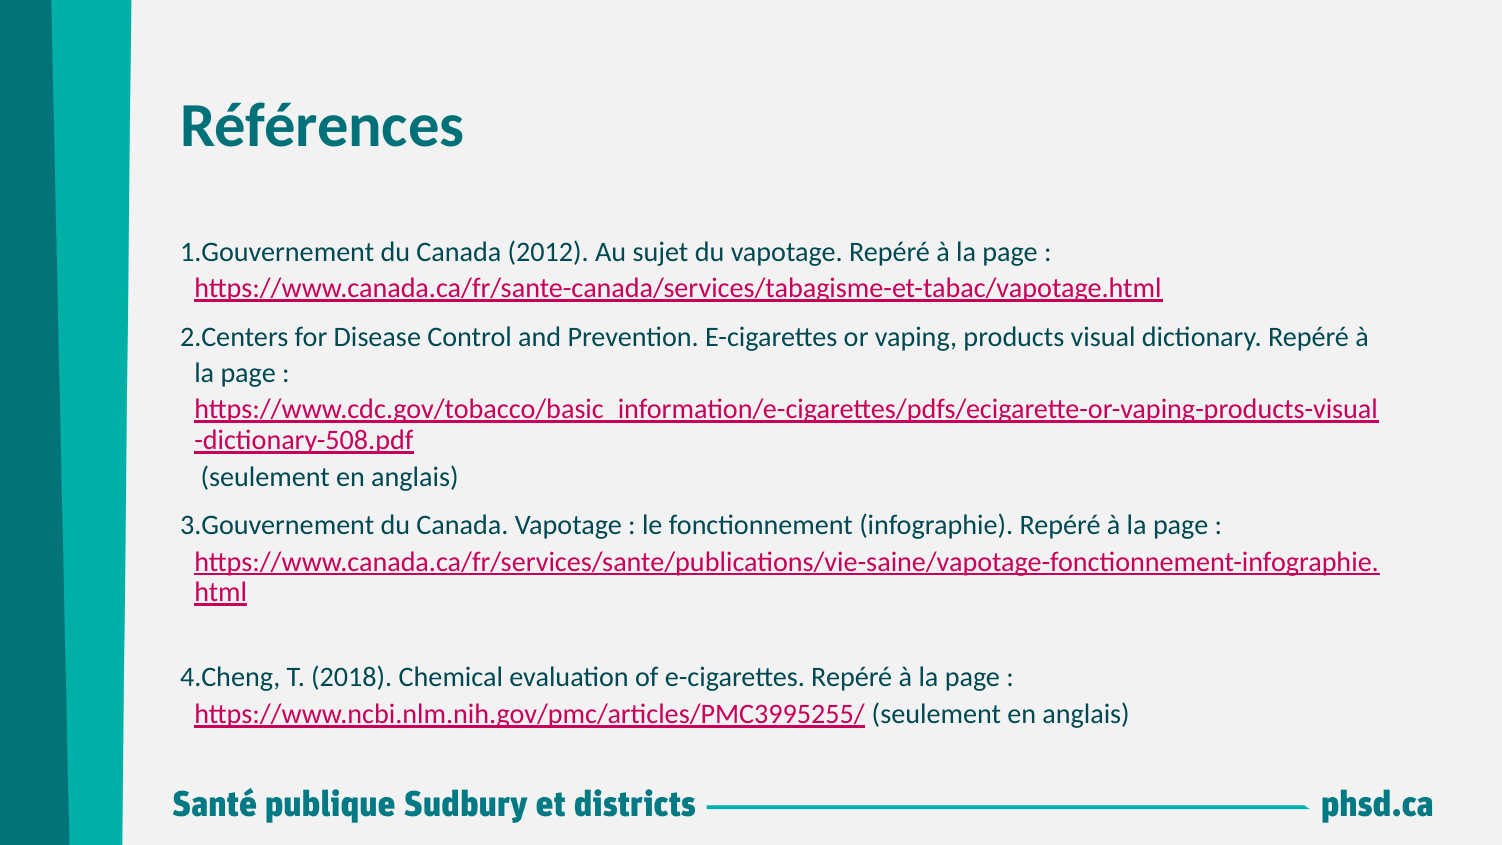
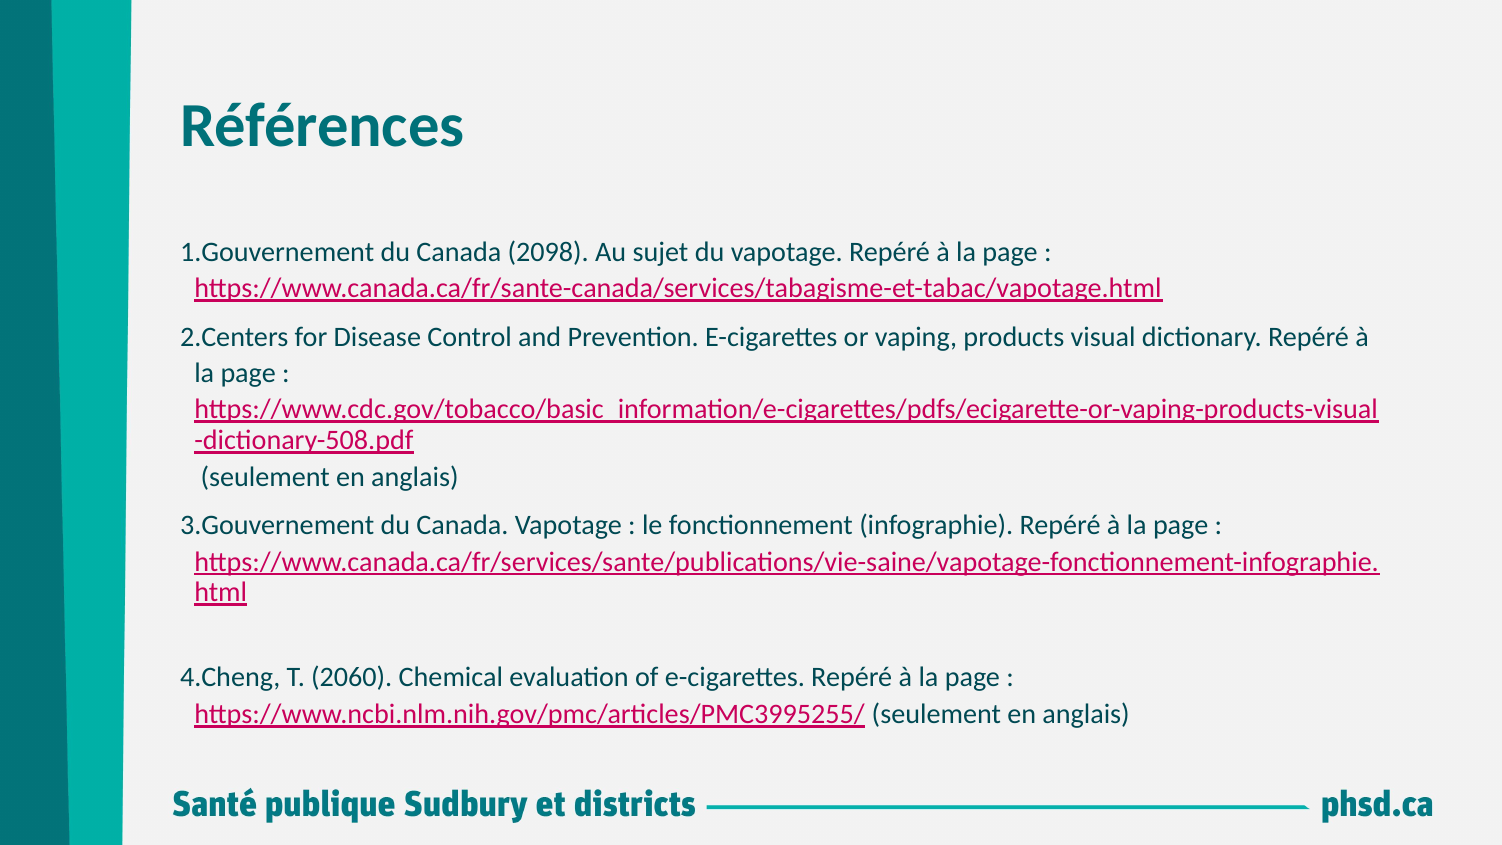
2012: 2012 -> 2098
2018: 2018 -> 2060
